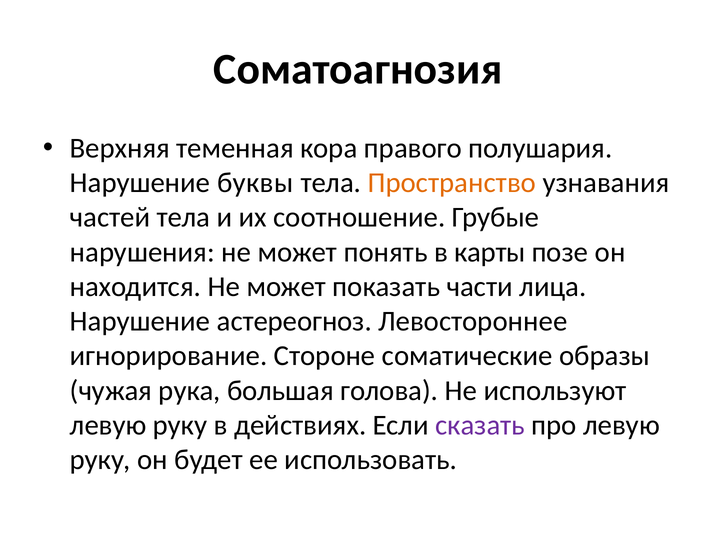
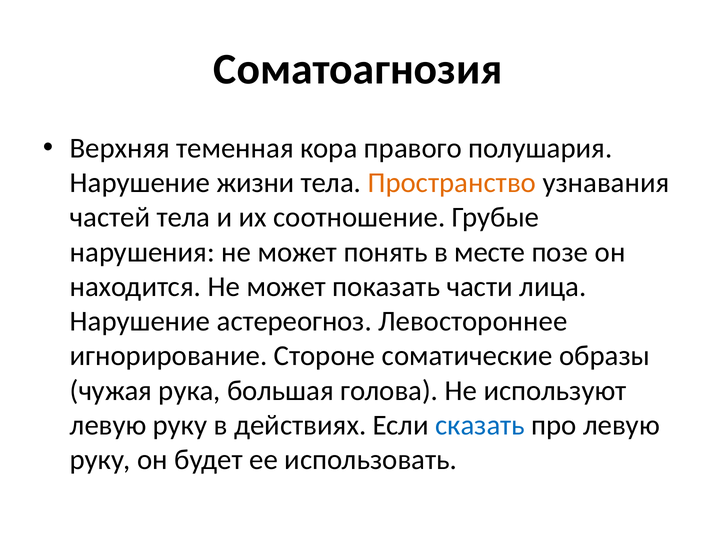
буквы: буквы -> жизни
карты: карты -> месте
сказать colour: purple -> blue
